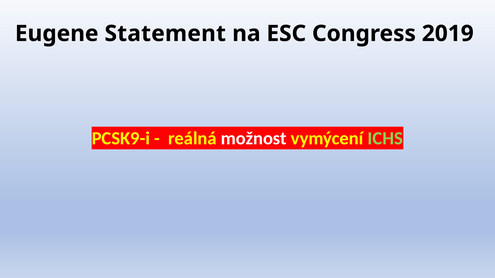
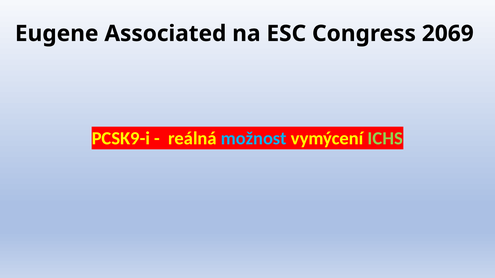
Statement: Statement -> Associated
2019: 2019 -> 2069
možnost colour: white -> light blue
